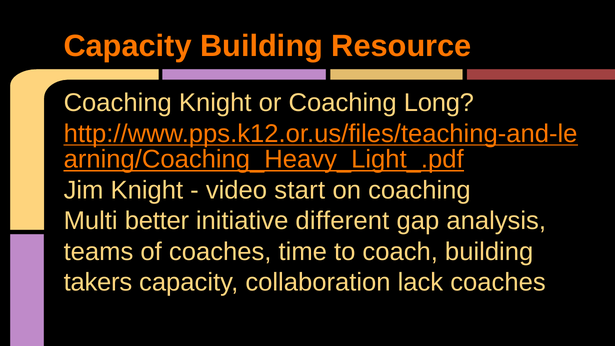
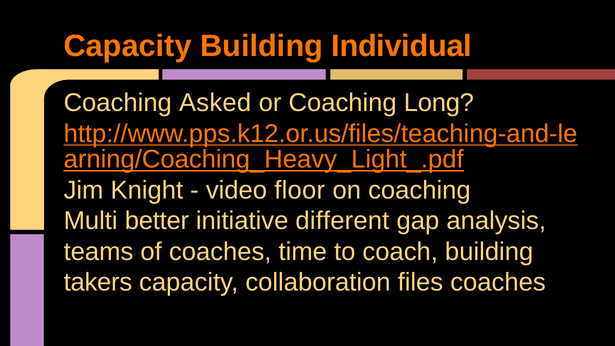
Resource: Resource -> Individual
Coaching Knight: Knight -> Asked
start: start -> floor
lack: lack -> files
